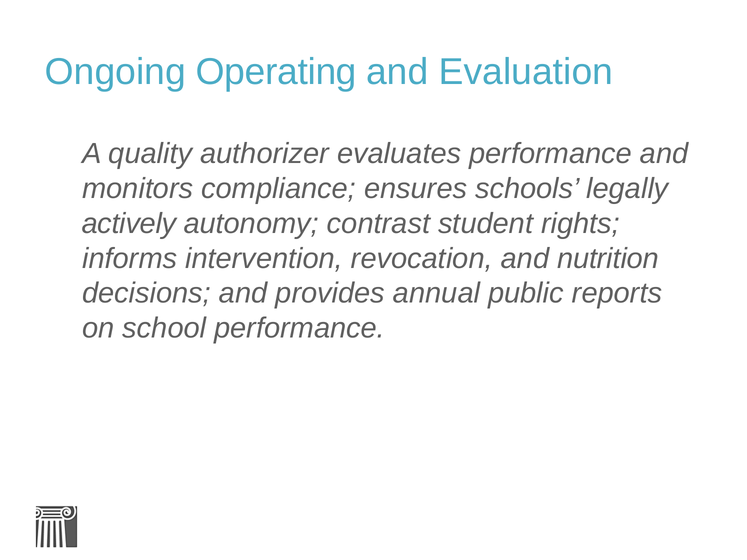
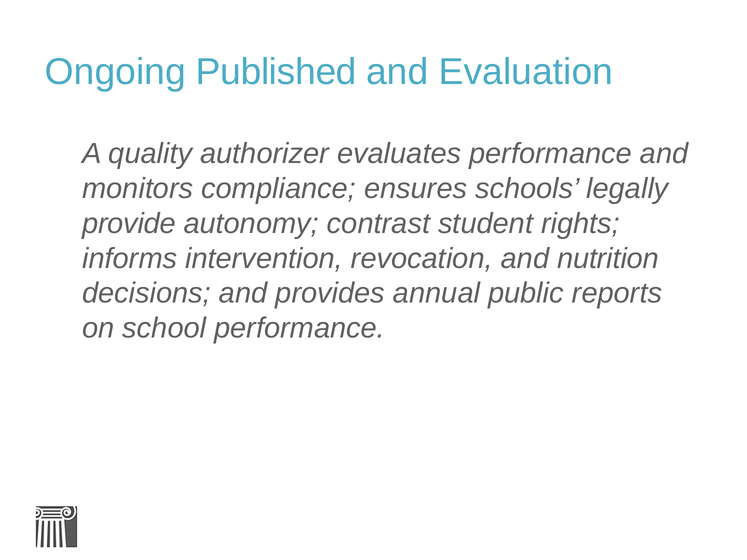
Operating: Operating -> Published
actively: actively -> provide
